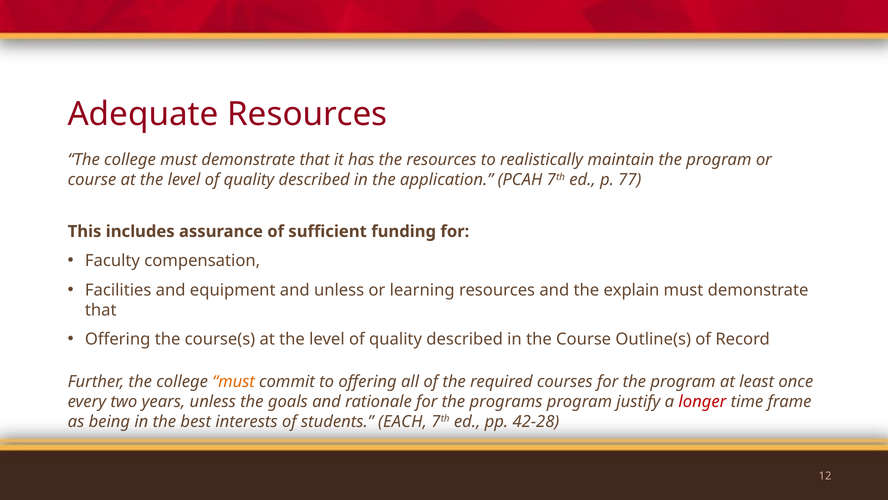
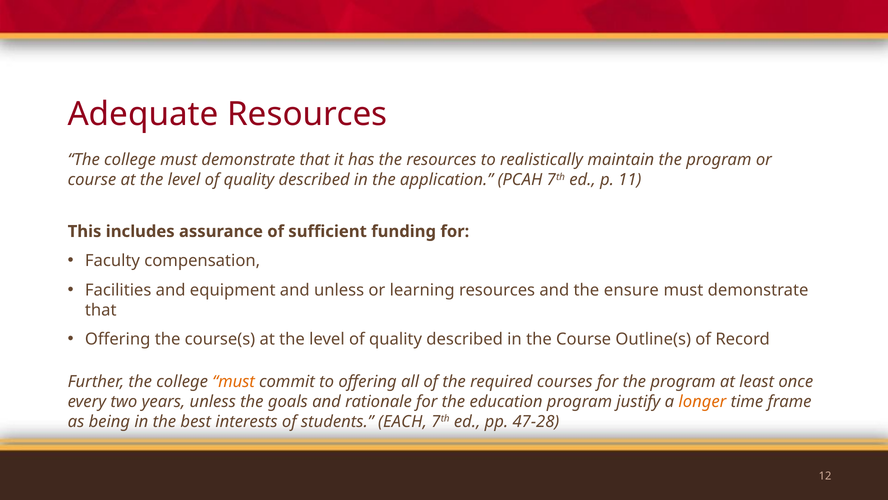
77: 77 -> 11
explain: explain -> ensure
programs: programs -> education
longer colour: red -> orange
42-28: 42-28 -> 47-28
